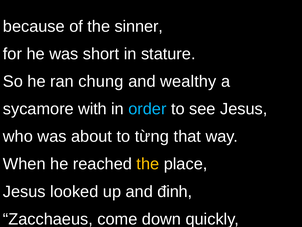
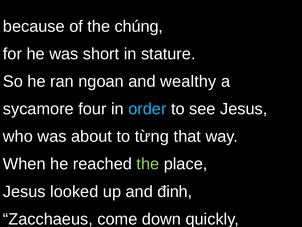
sinner: sinner -> chúng
chung: chung -> ngoan
with: with -> four
the at (148, 164) colour: yellow -> light green
